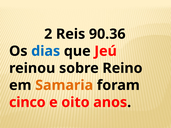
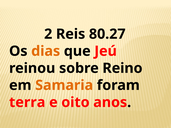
90.36: 90.36 -> 80.27
dias colour: blue -> orange
cinco: cinco -> terra
